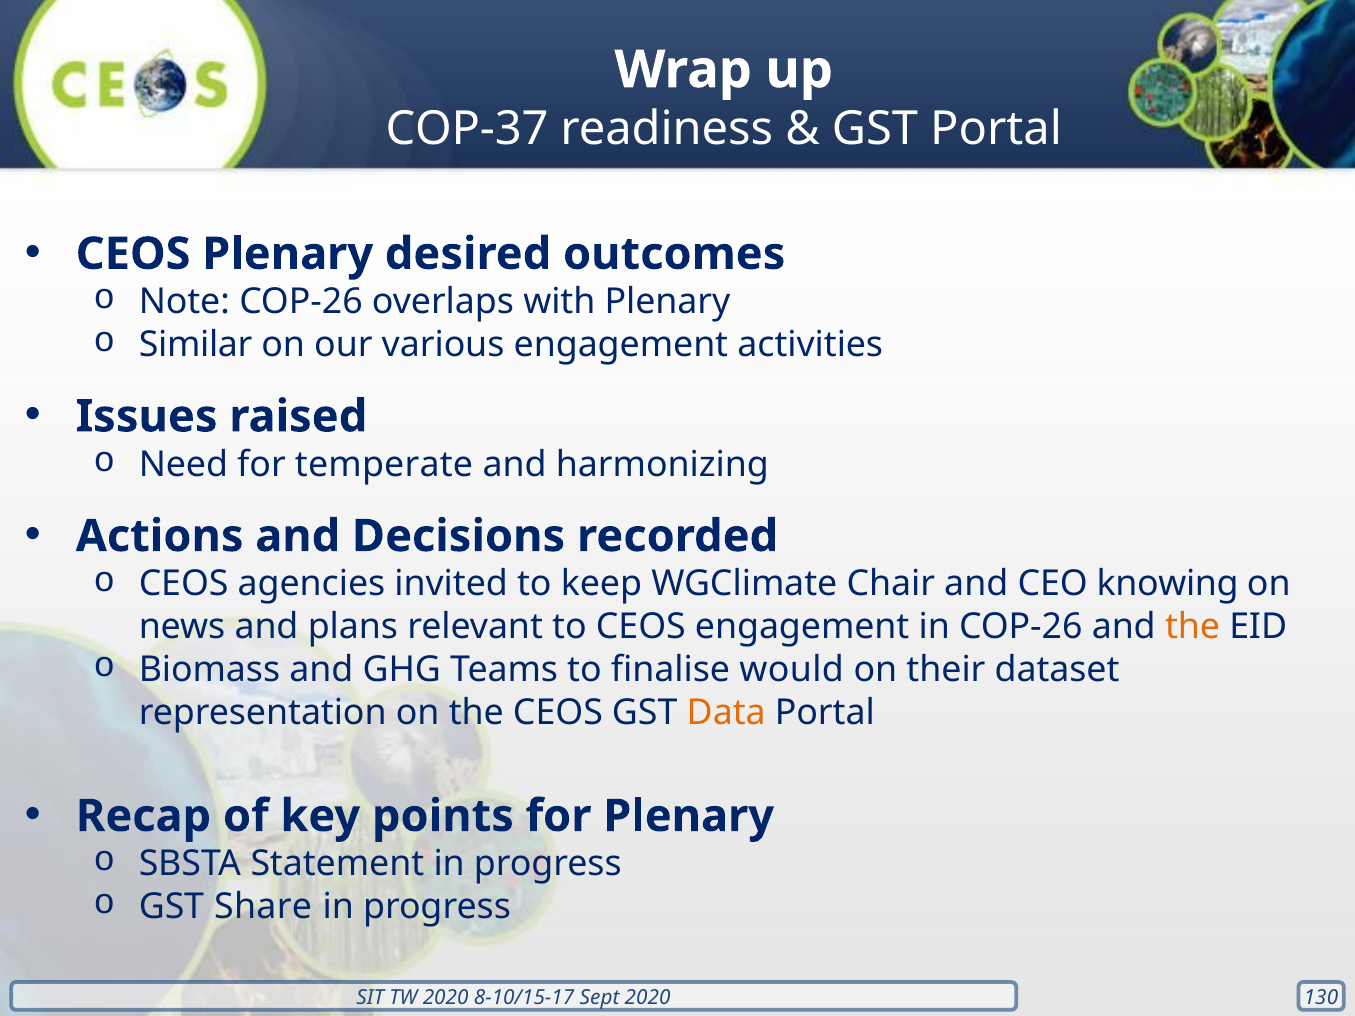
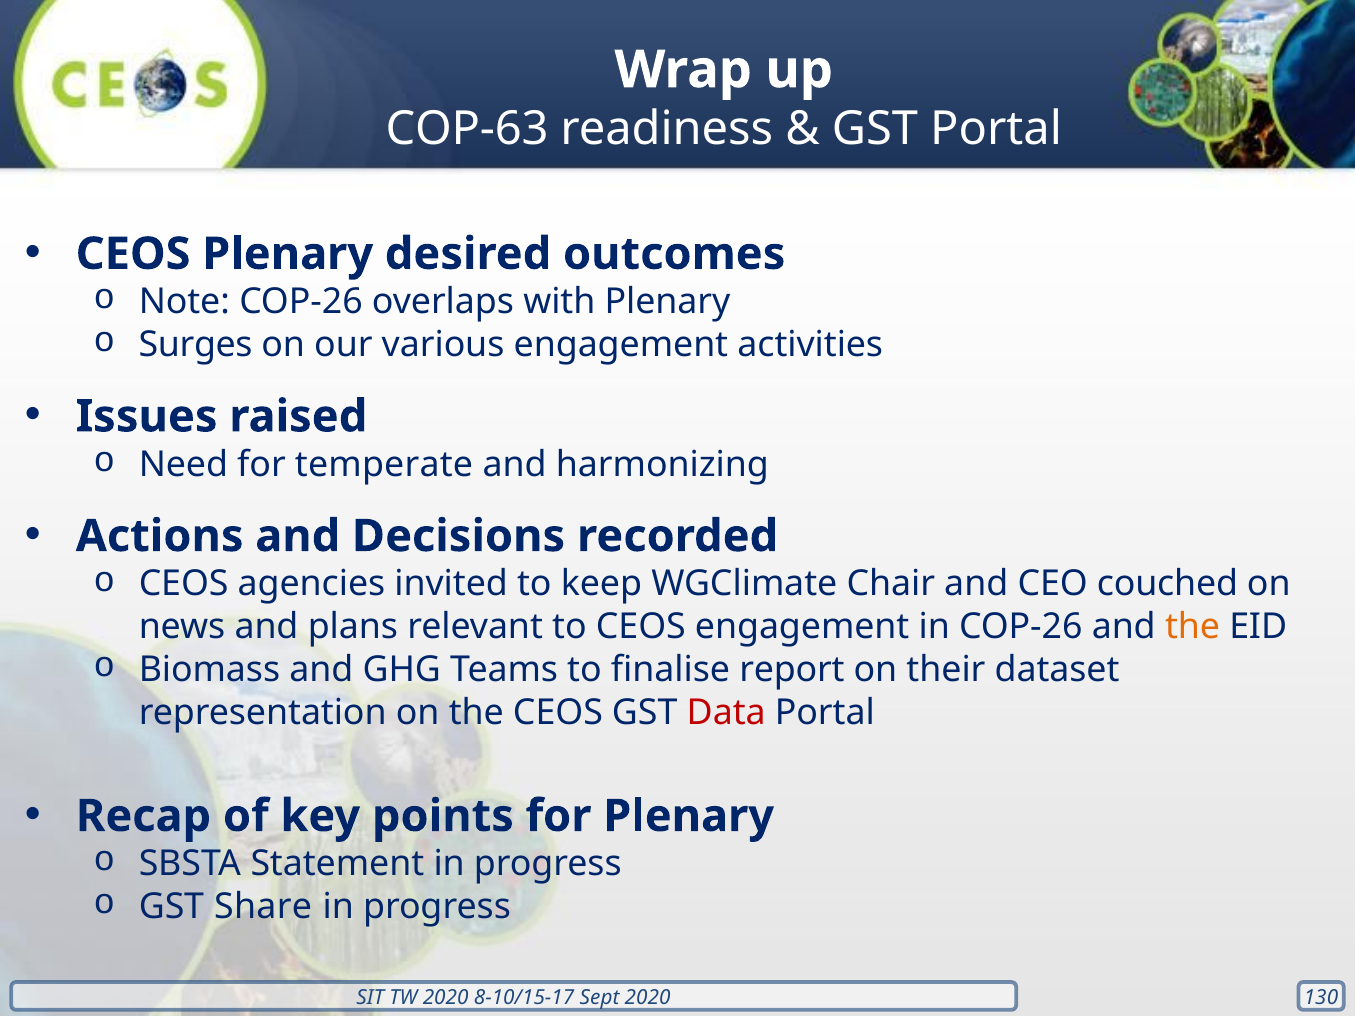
COP-37: COP-37 -> COP-63
Similar: Similar -> Surges
knowing: knowing -> couched
would: would -> report
Data colour: orange -> red
